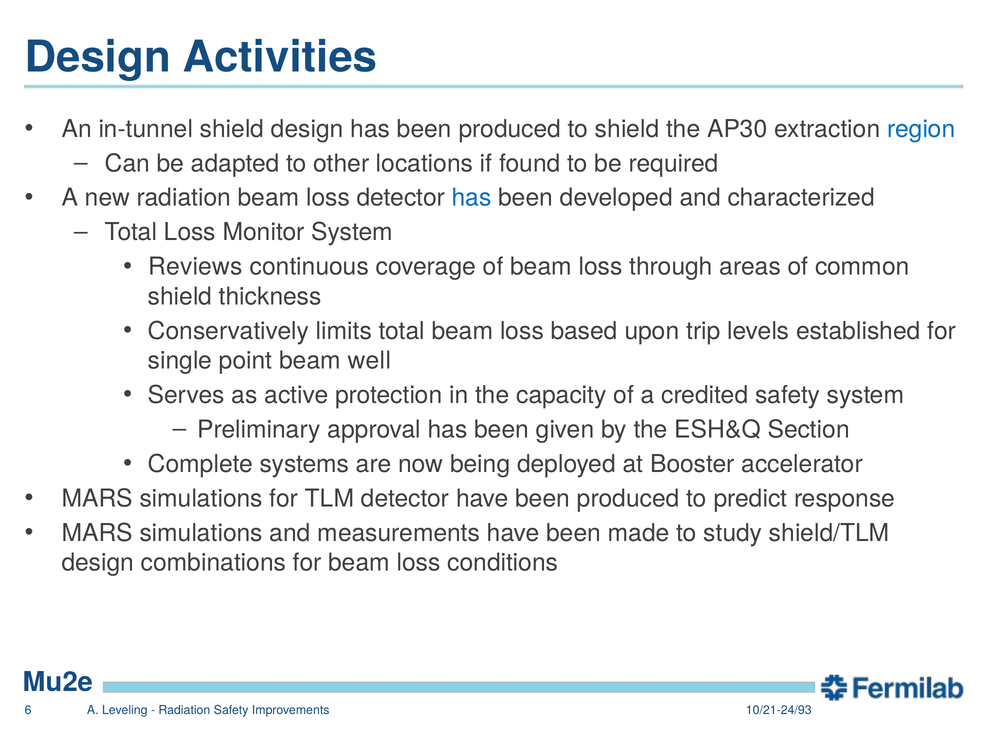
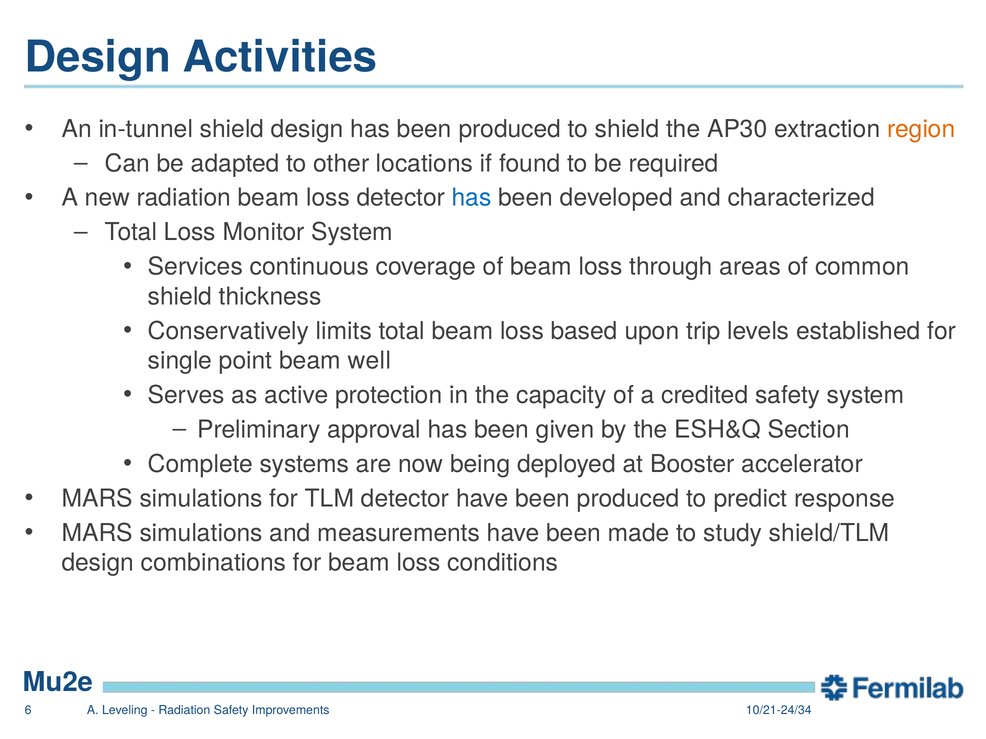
region colour: blue -> orange
Reviews: Reviews -> Services
10/21-24/93: 10/21-24/93 -> 10/21-24/34
